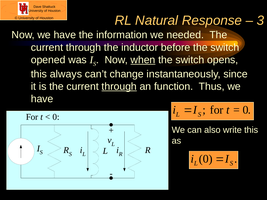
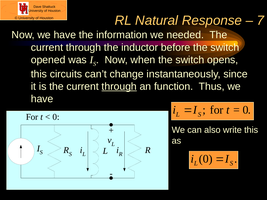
3: 3 -> 7
when underline: present -> none
always: always -> circuits
